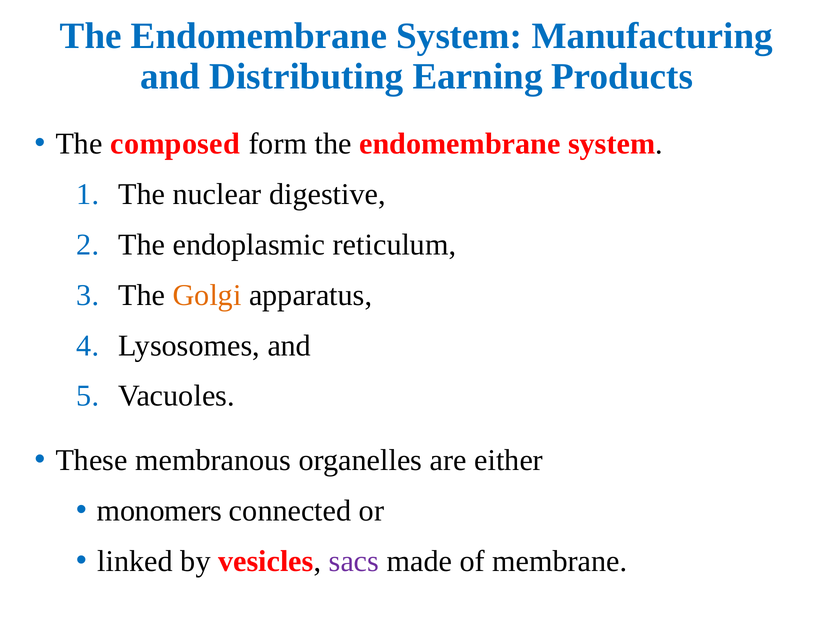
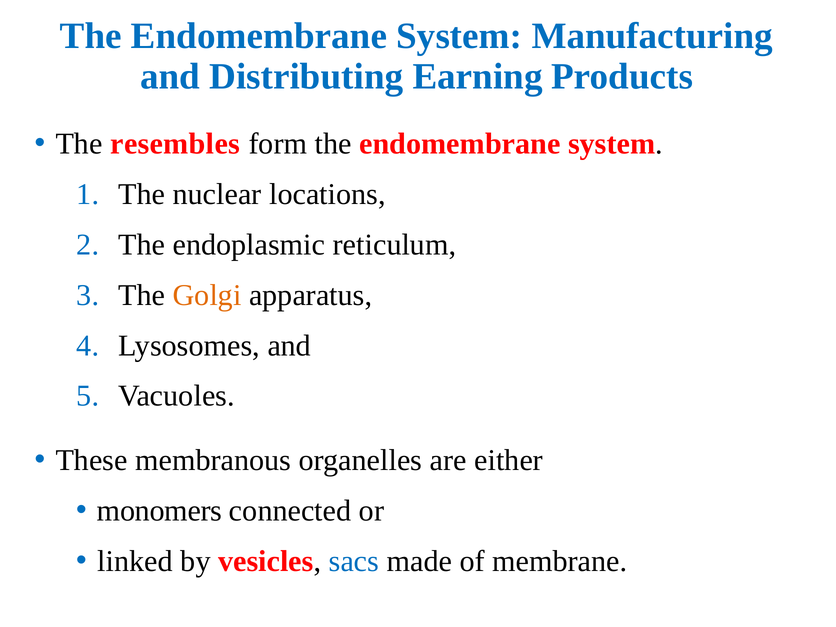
composed: composed -> resembles
digestive: digestive -> locations
sacs colour: purple -> blue
